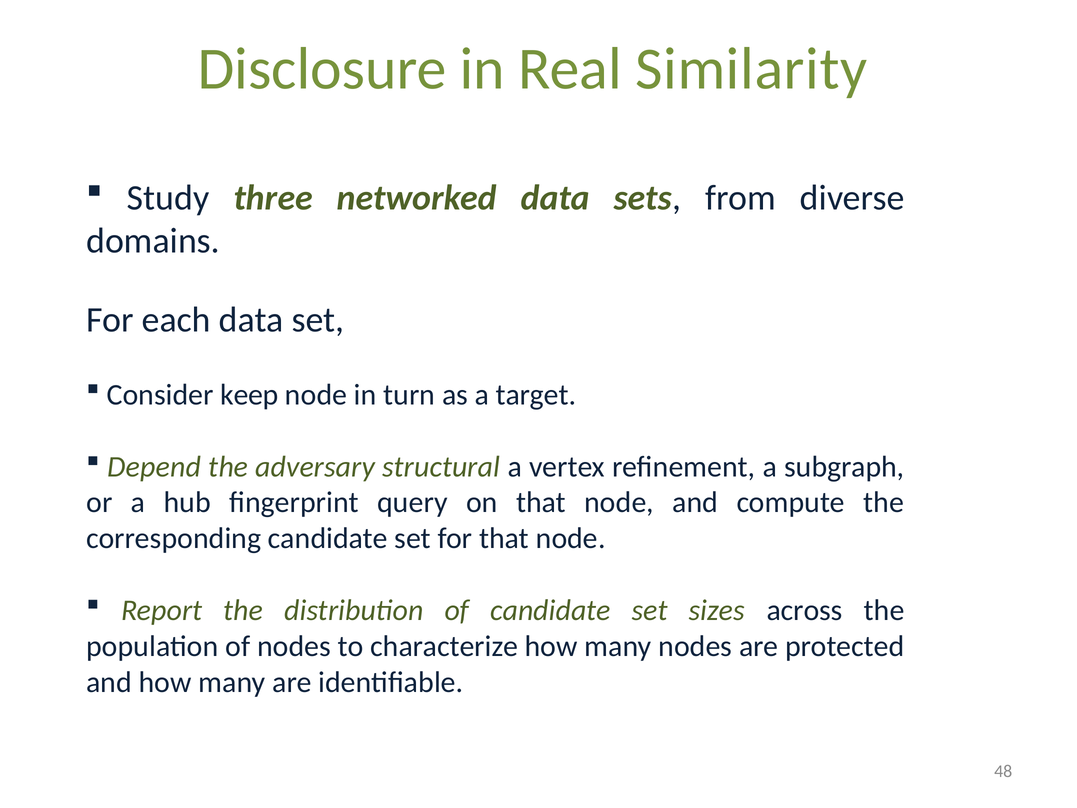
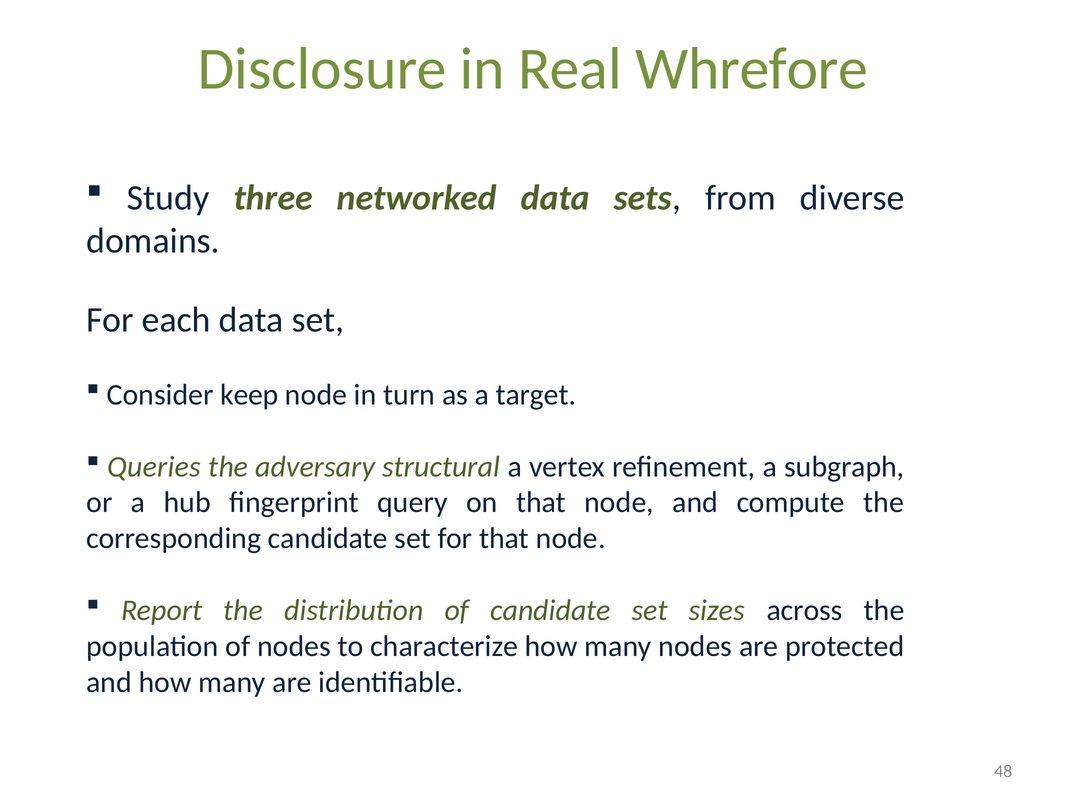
Similarity: Similarity -> Whrefore
Depend: Depend -> Queries
